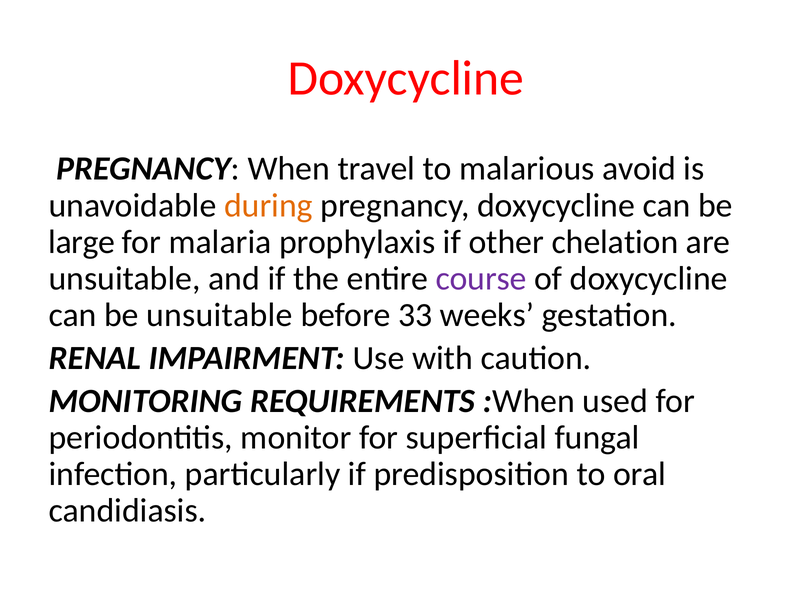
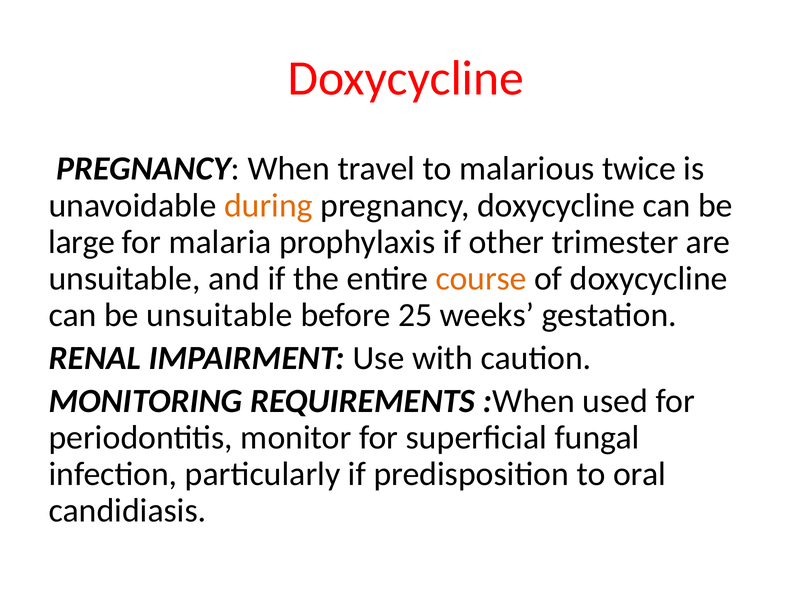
avoid: avoid -> twice
chelation: chelation -> trimester
course colour: purple -> orange
33: 33 -> 25
